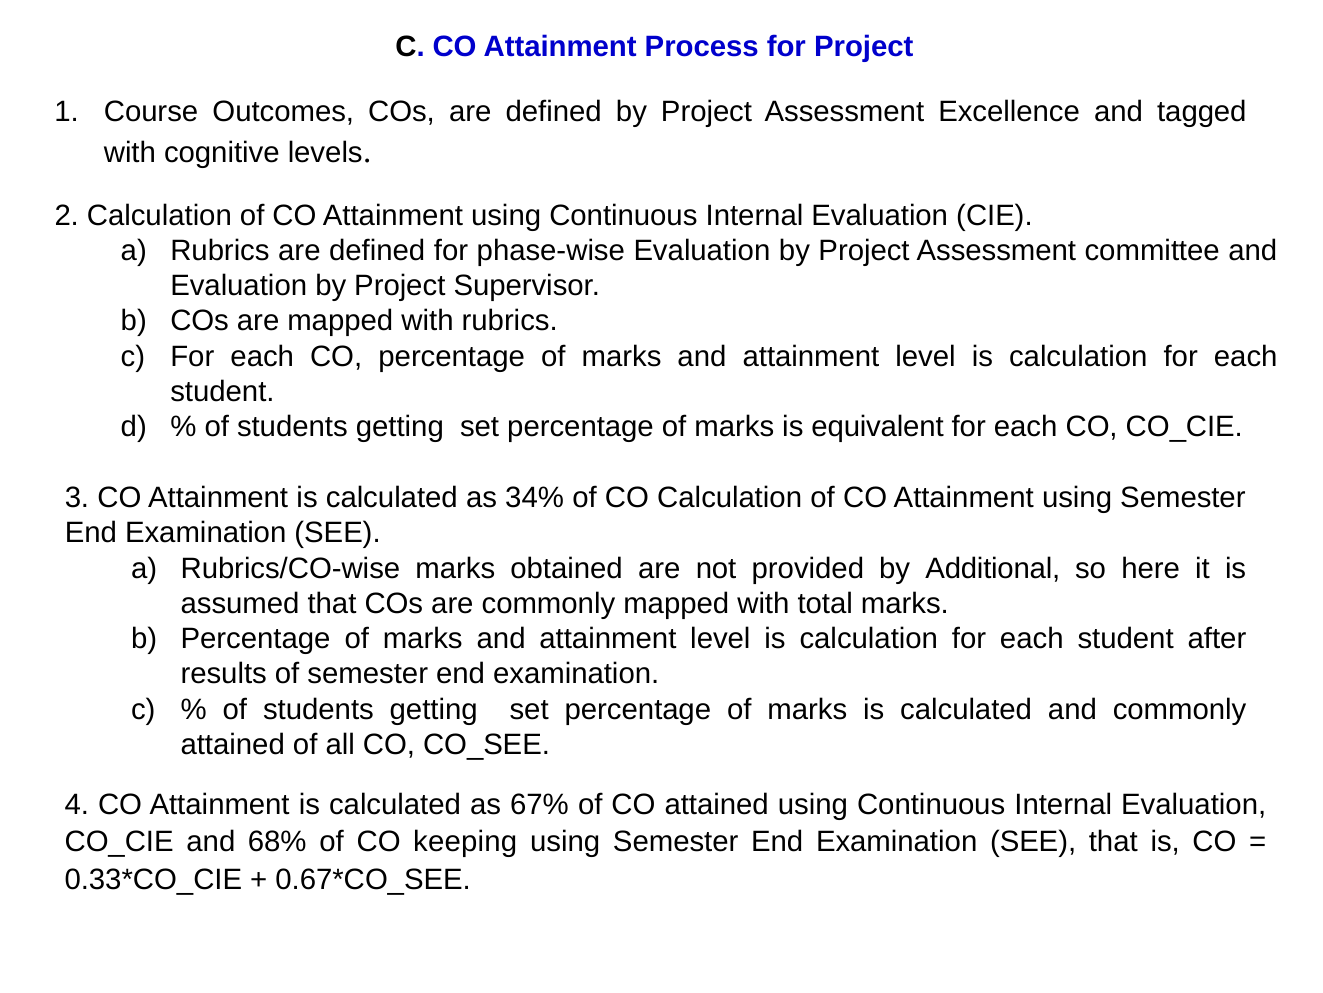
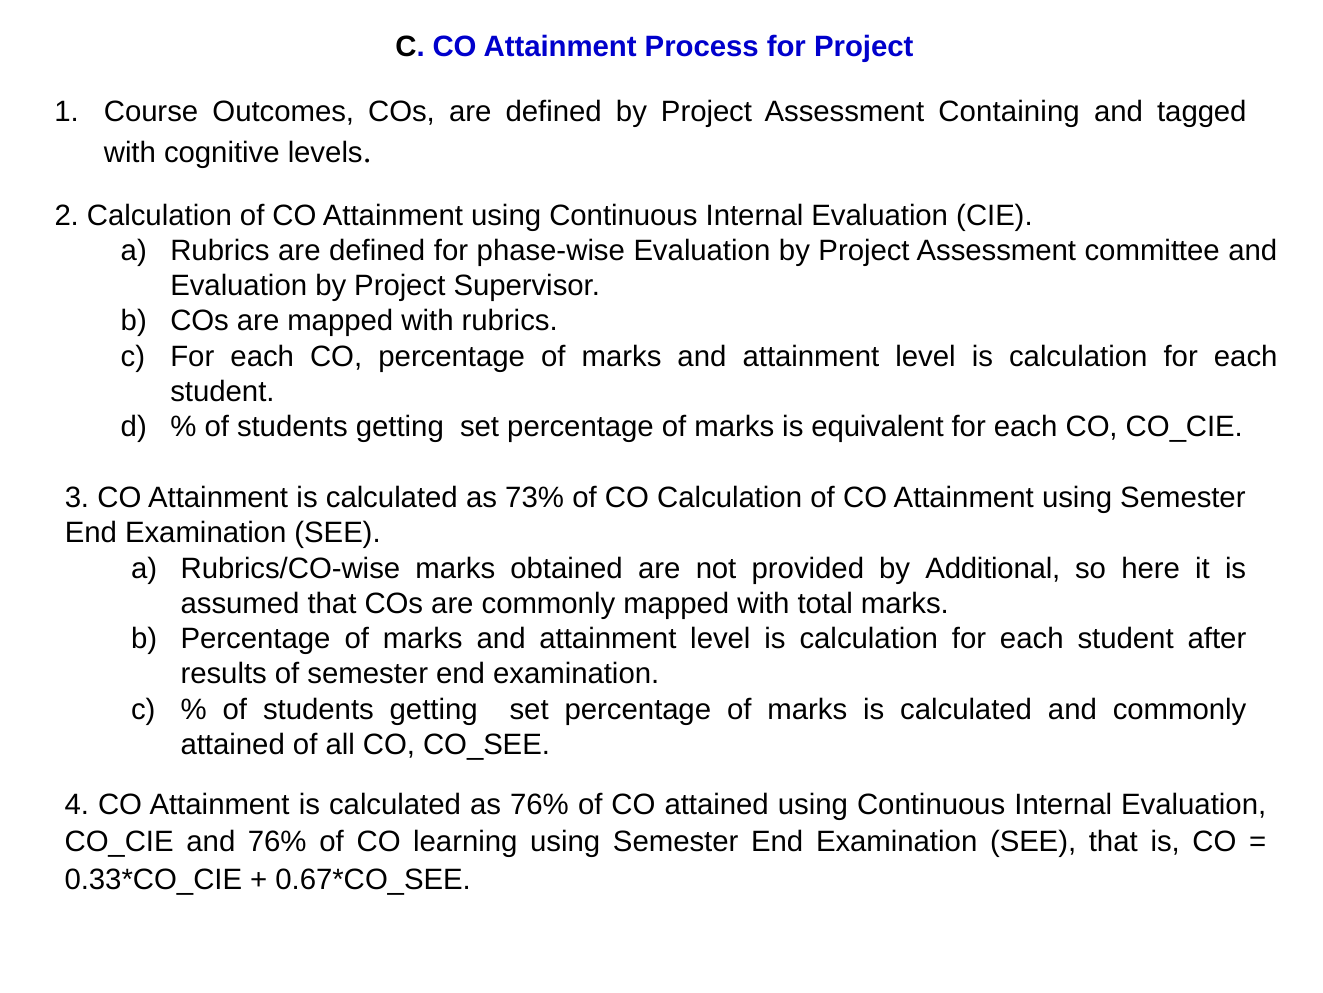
Excellence: Excellence -> Containing
34%: 34% -> 73%
as 67%: 67% -> 76%
and 68%: 68% -> 76%
keeping: keeping -> learning
